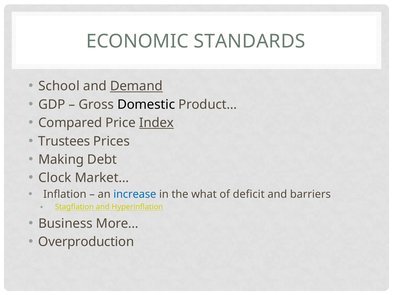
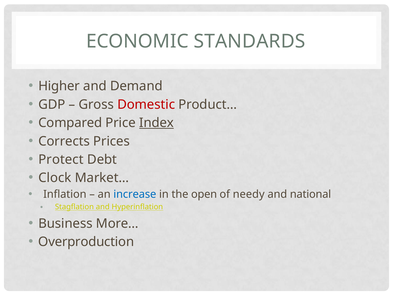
School: School -> Higher
Demand underline: present -> none
Domestic colour: black -> red
Trustees: Trustees -> Corrects
Making: Making -> Protect
what: what -> open
deficit: deficit -> needy
barriers: barriers -> national
